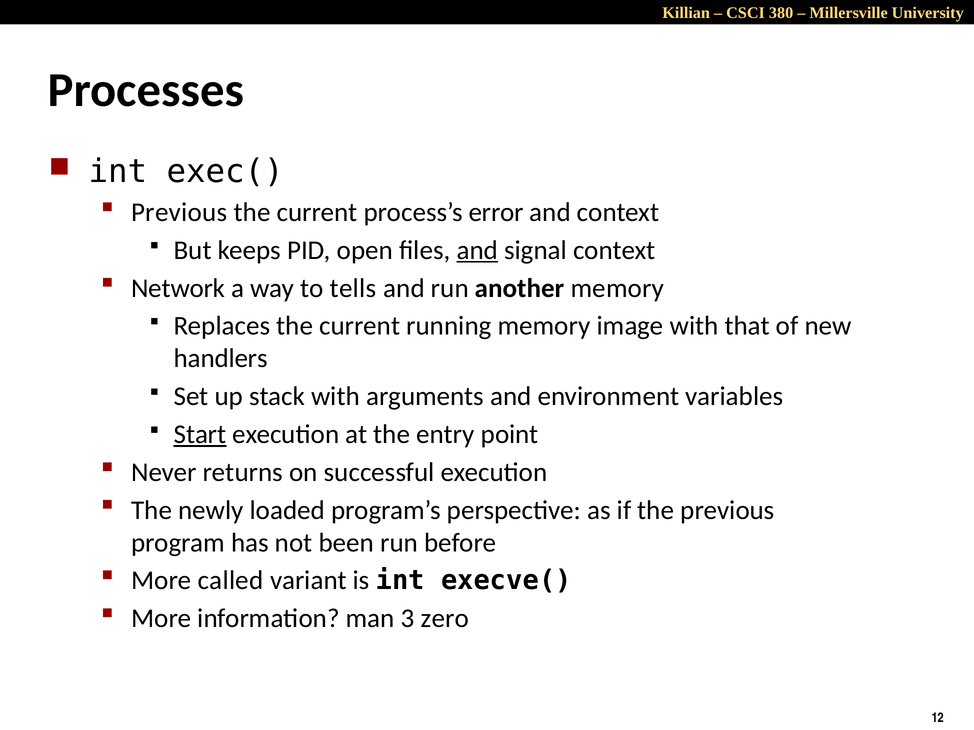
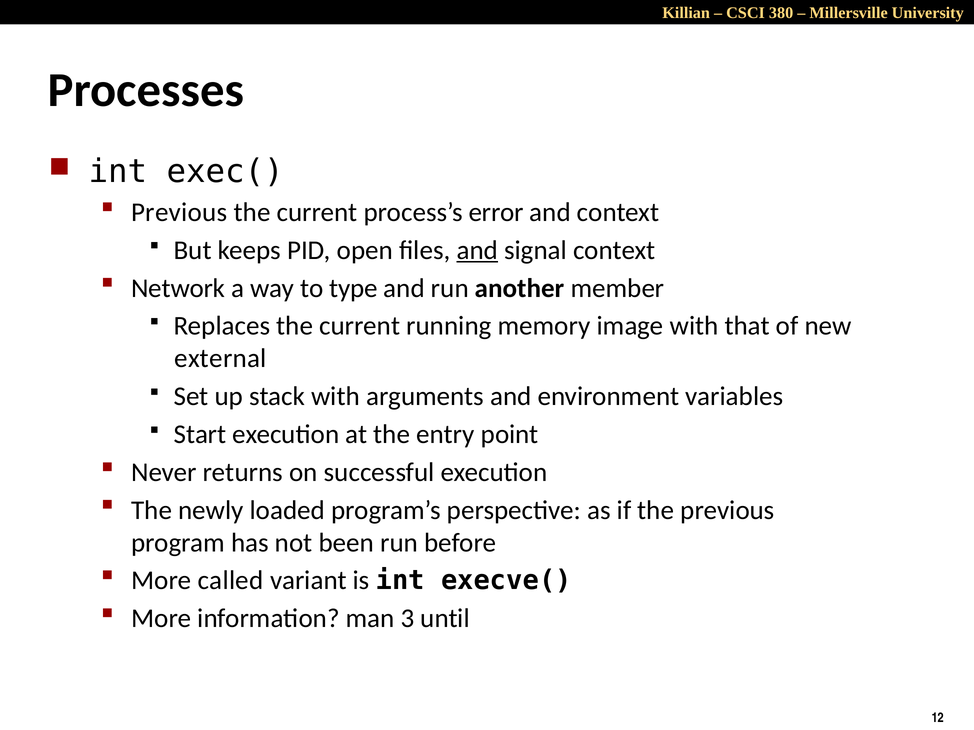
tells: tells -> type
another memory: memory -> member
handlers: handlers -> external
Start underline: present -> none
zero: zero -> until
